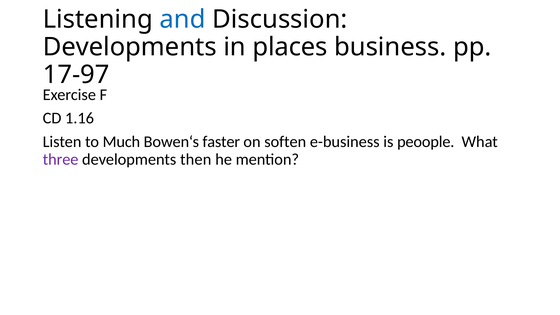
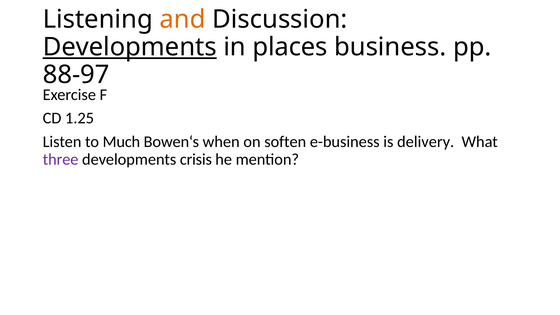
and colour: blue -> orange
Developments at (130, 47) underline: none -> present
17-97: 17-97 -> 88-97
1.16: 1.16 -> 1.25
faster: faster -> when
peoople: peoople -> delivery
then: then -> crisis
